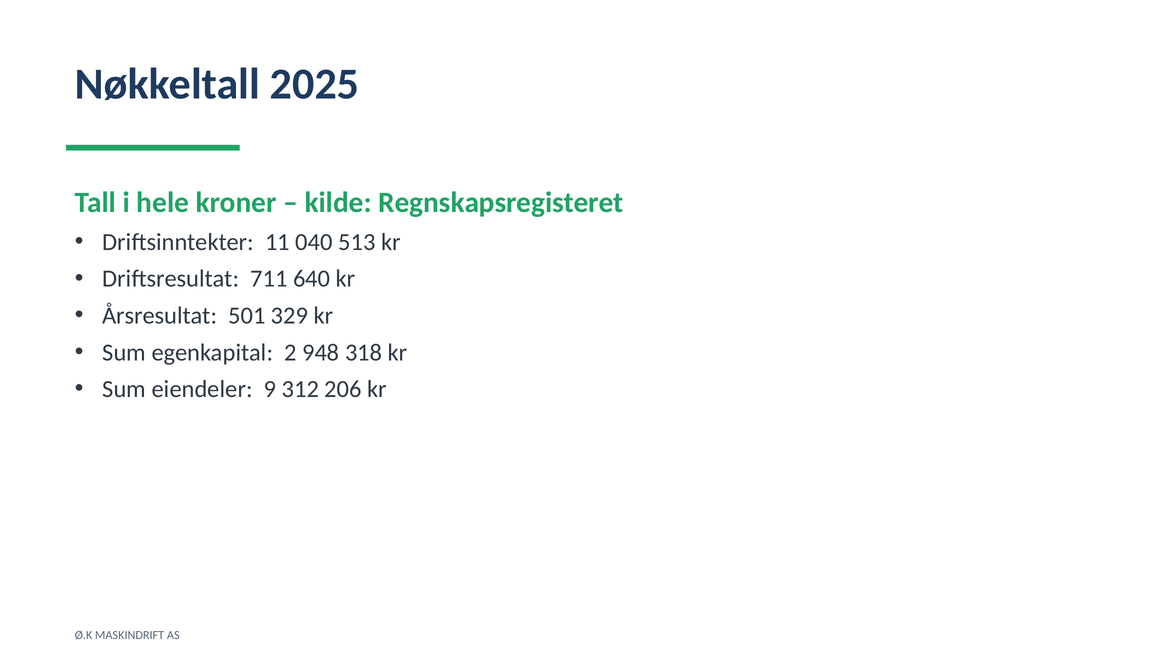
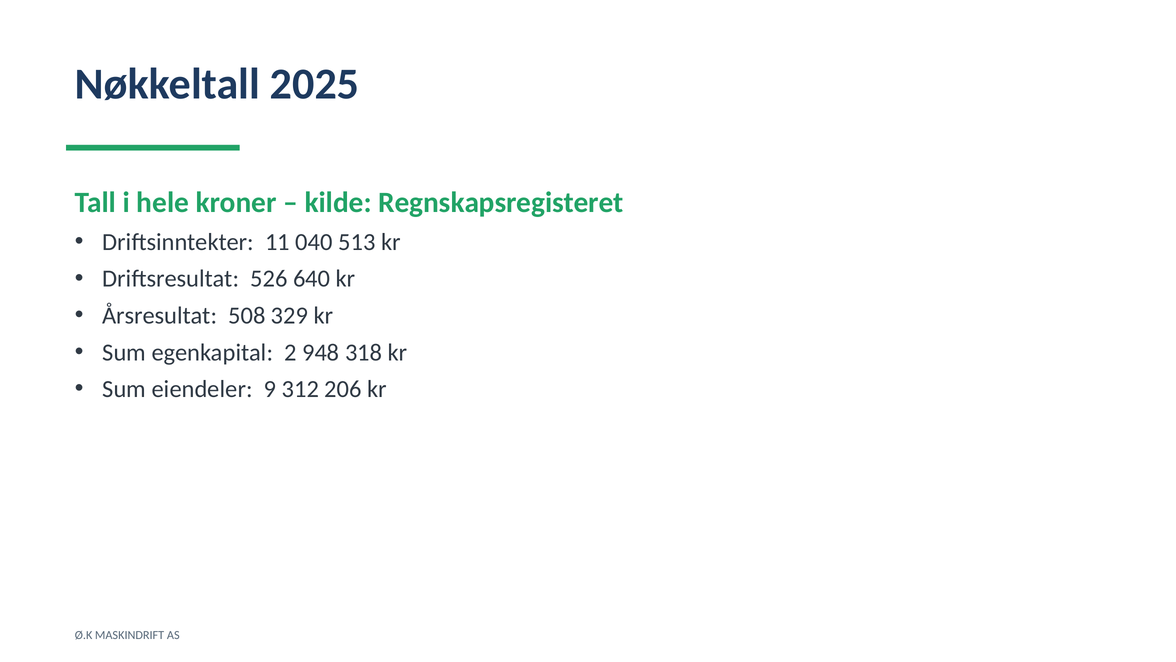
711: 711 -> 526
501: 501 -> 508
